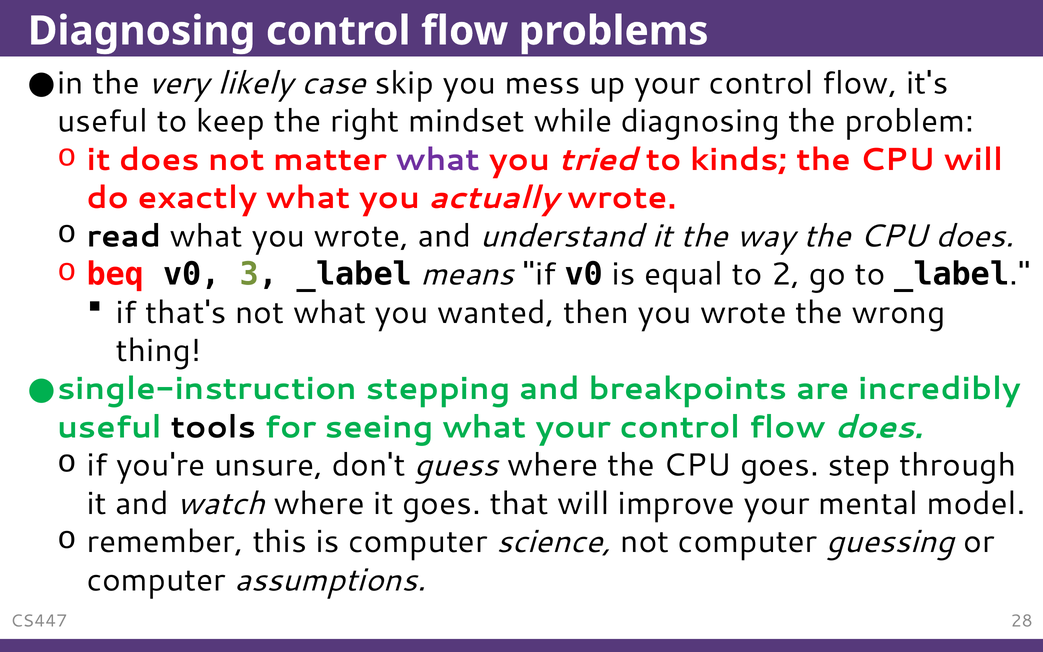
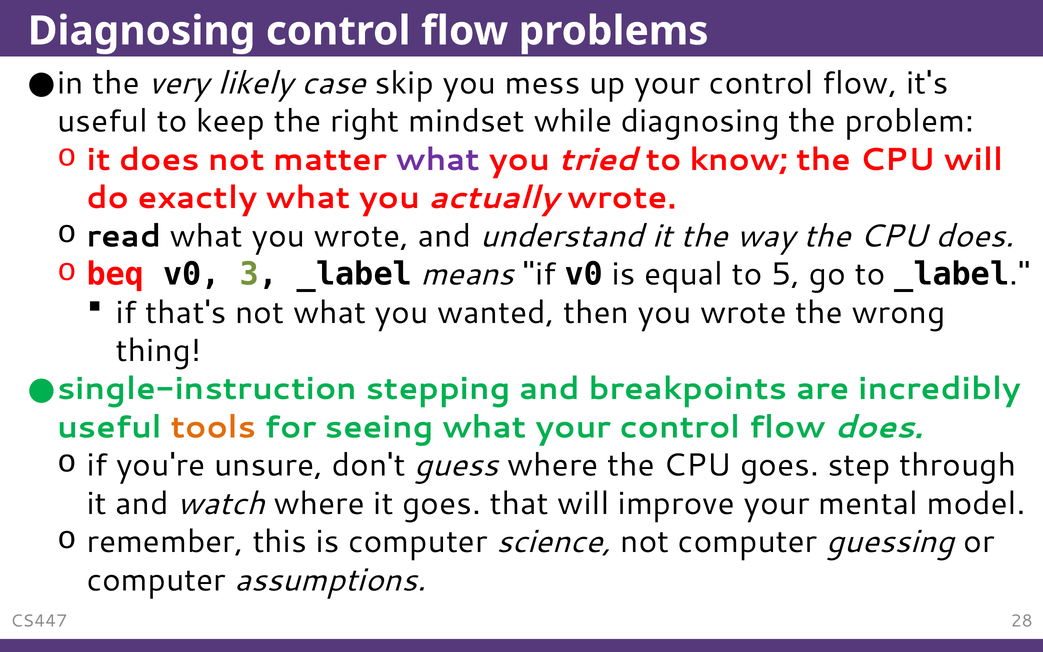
kinds: kinds -> know
2: 2 -> 5
tools colour: black -> orange
